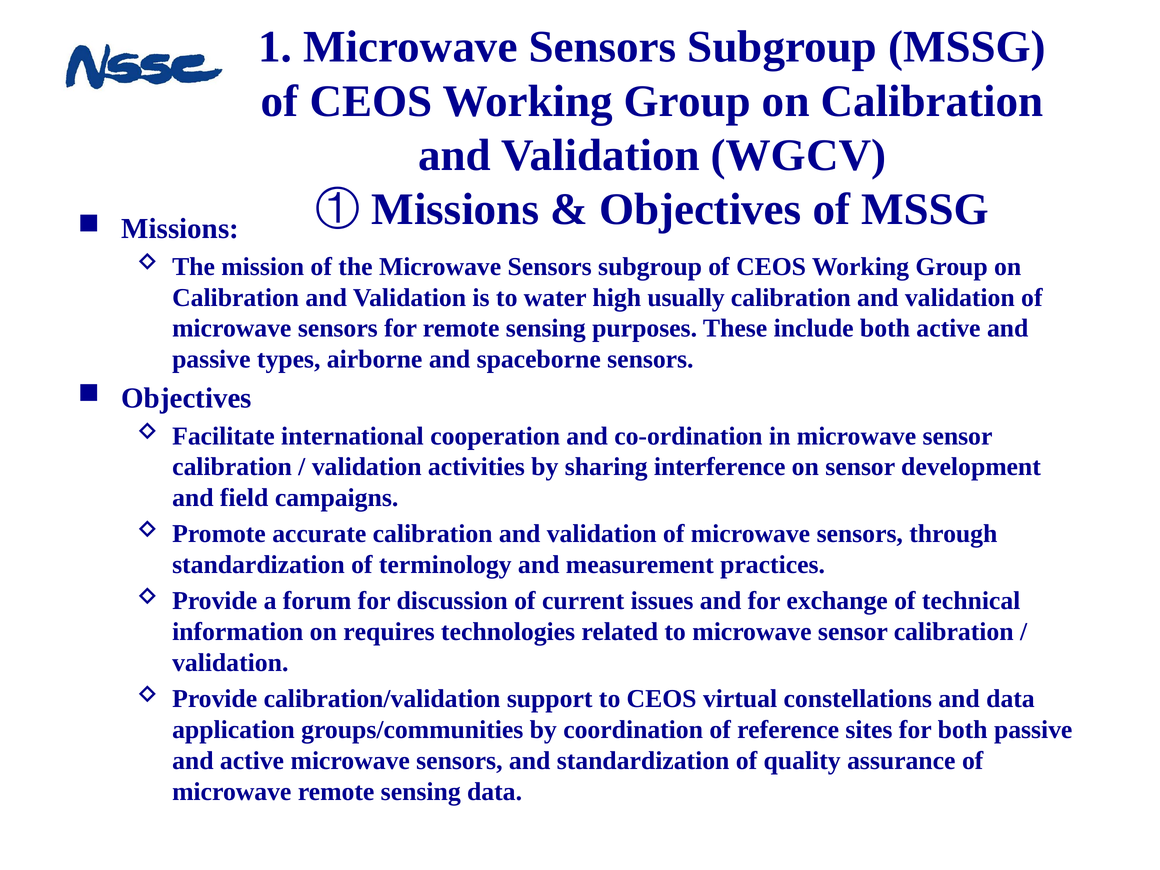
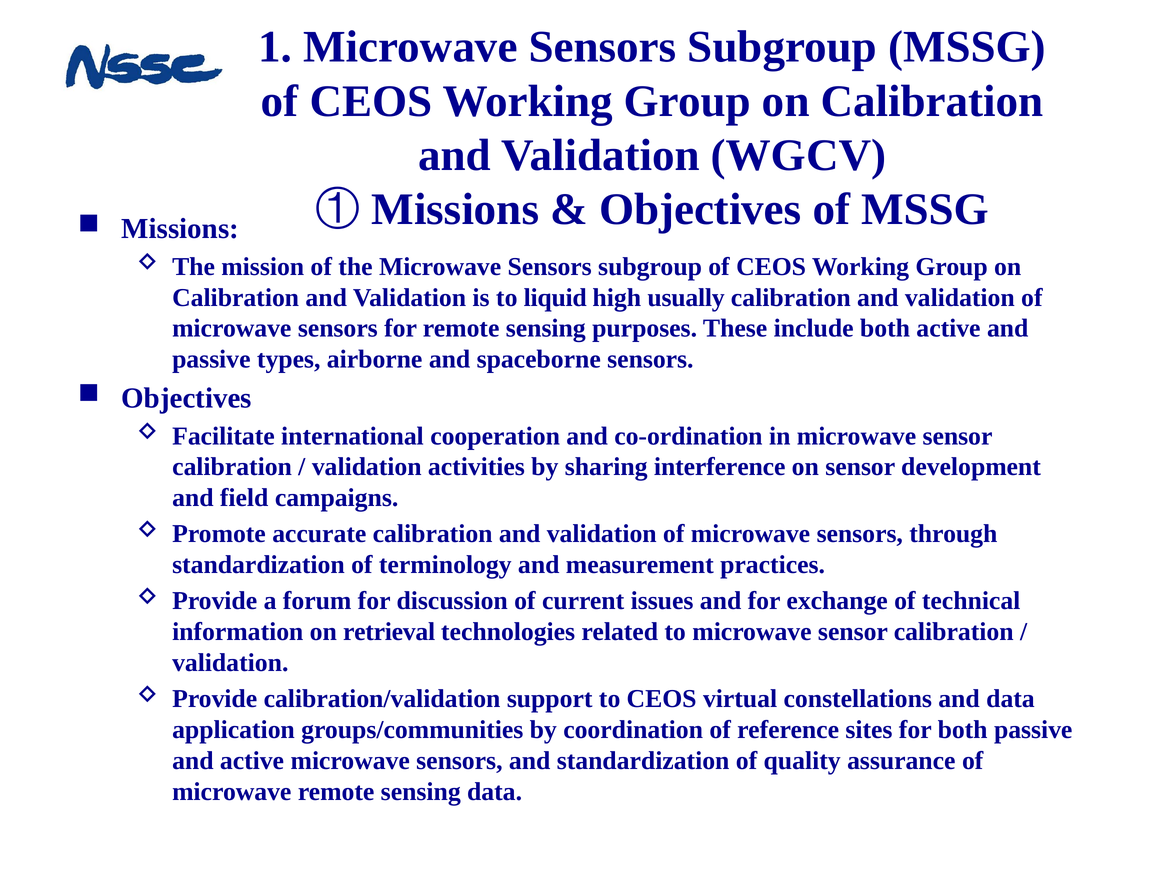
water: water -> liquid
requires: requires -> retrieval
